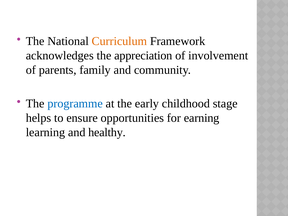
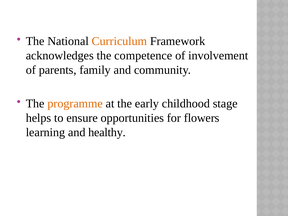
appreciation: appreciation -> competence
programme colour: blue -> orange
earning: earning -> flowers
